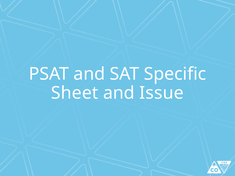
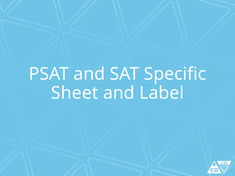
Issue: Issue -> Label
